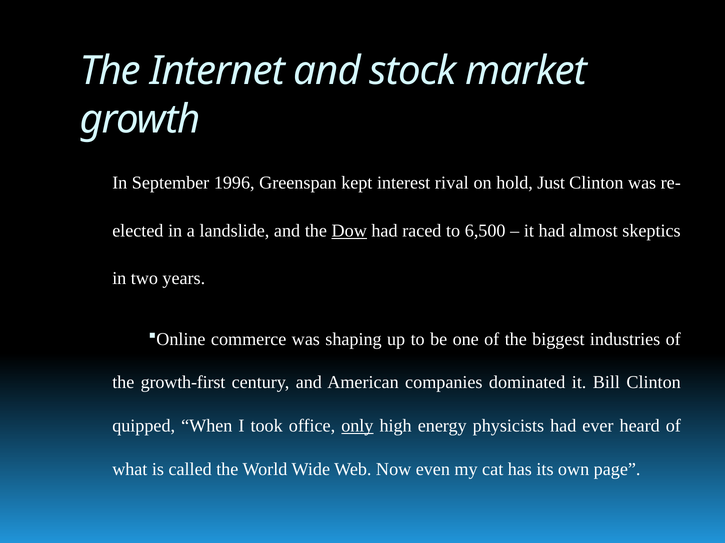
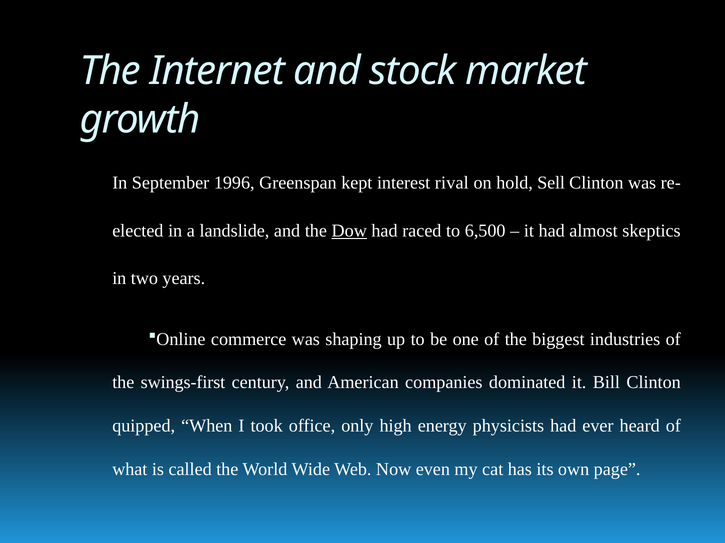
Just: Just -> Sell
growth-first: growth-first -> swings-first
only underline: present -> none
